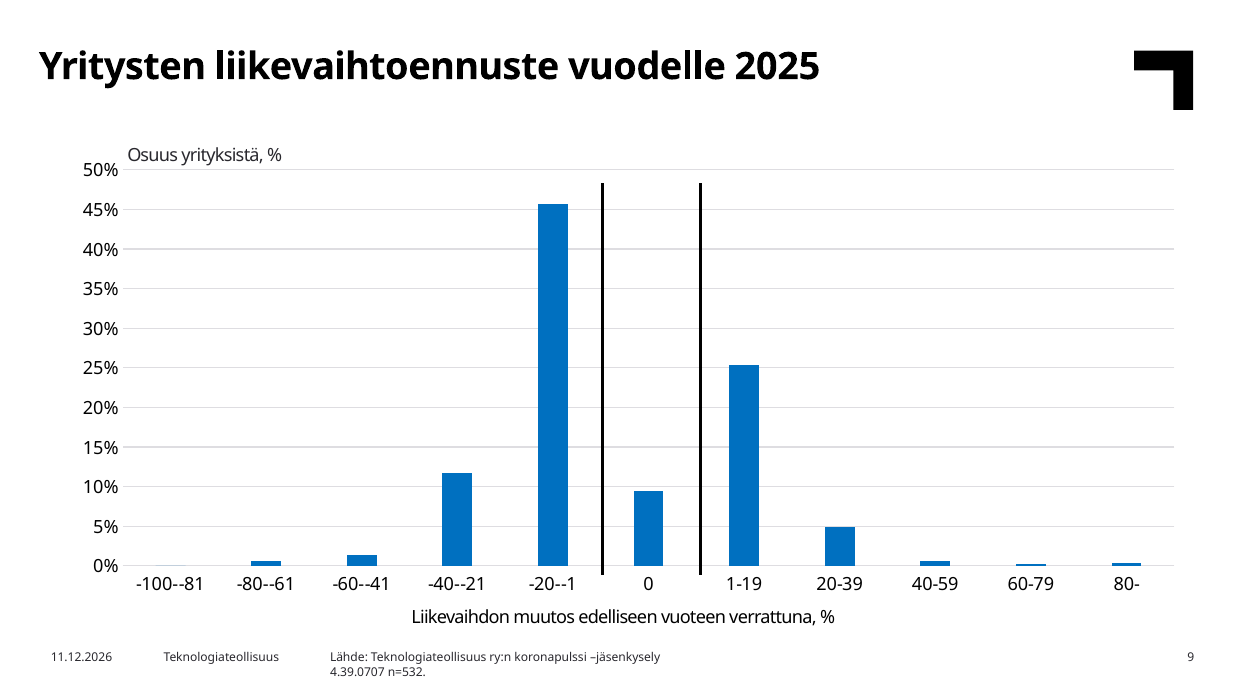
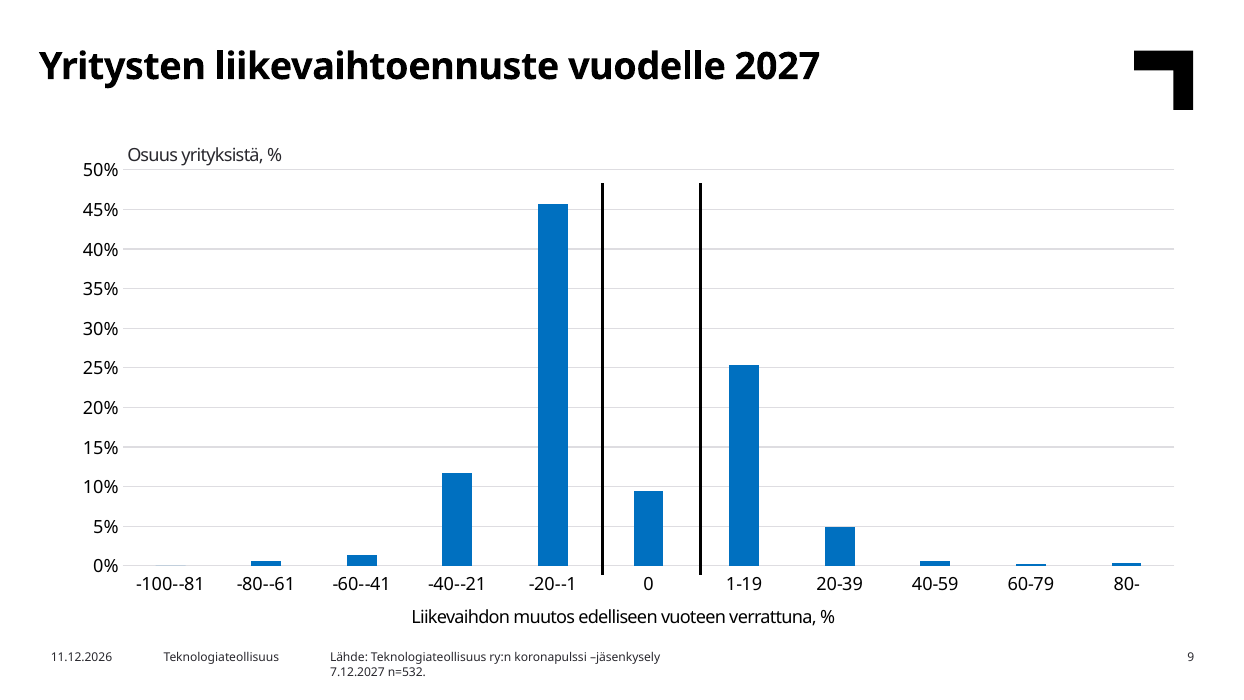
2025: 2025 -> 2027
4.39.0707: 4.39.0707 -> 7.12.2027
